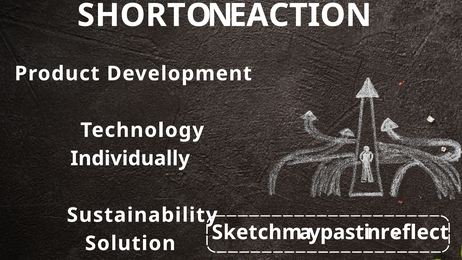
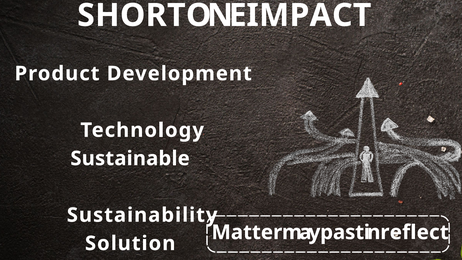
ACTION: ACTION -> IMPACT
Individually: Individually -> Sustainable
Sketch: Sketch -> Matter
